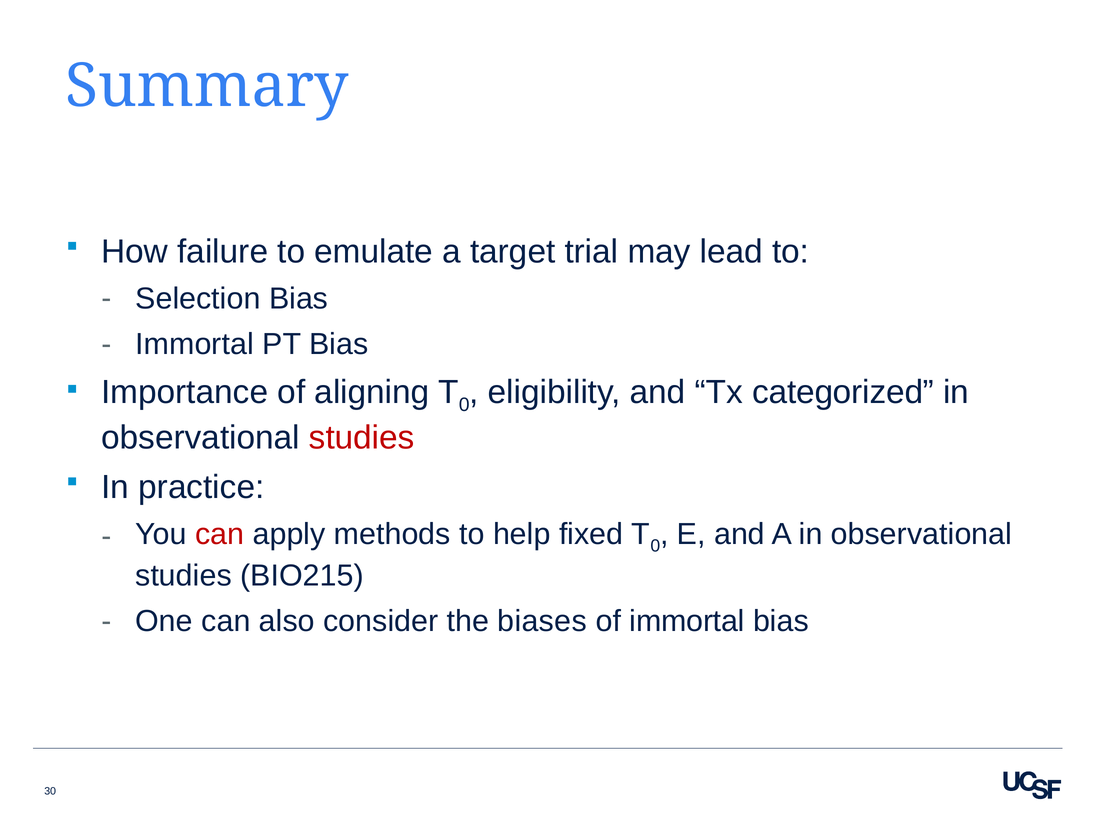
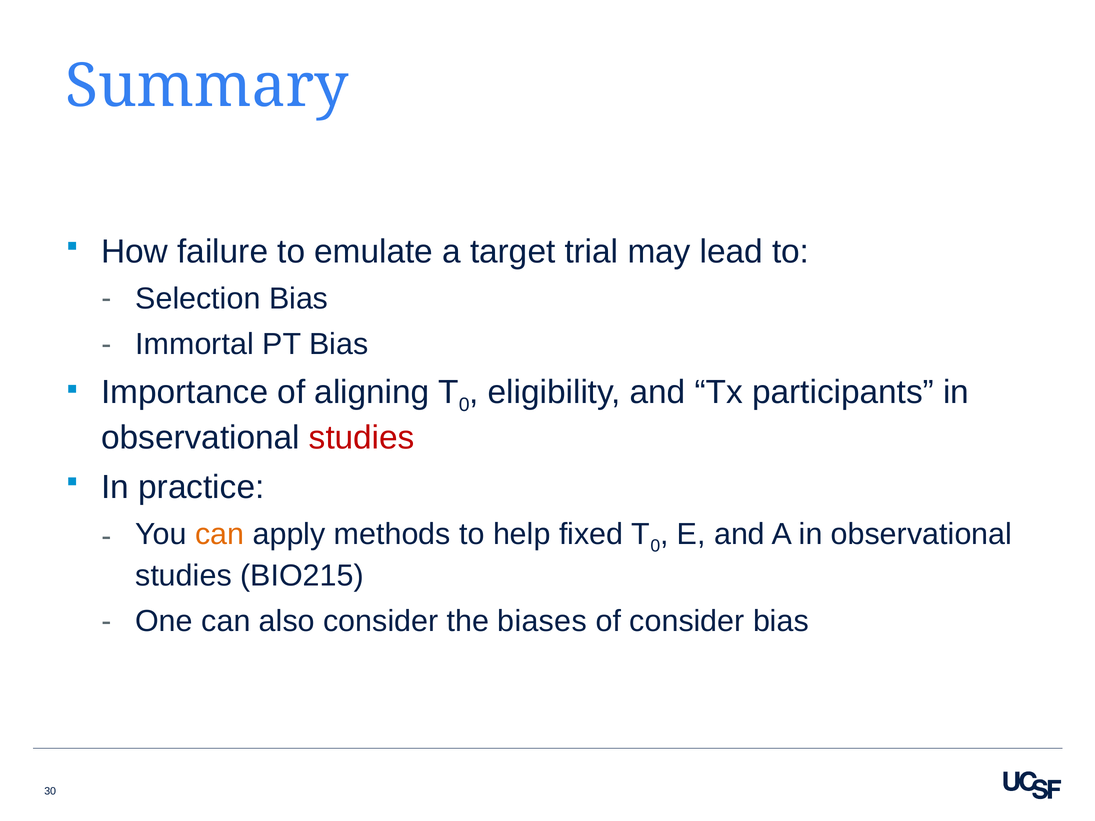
categorized: categorized -> participants
can at (220, 534) colour: red -> orange
of immortal: immortal -> consider
